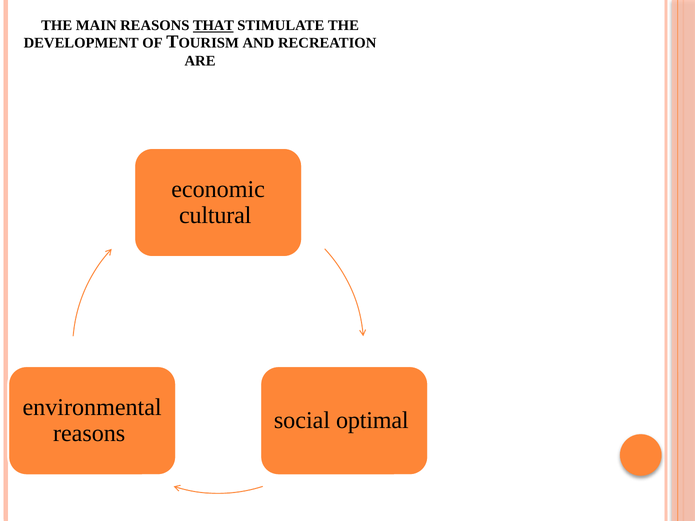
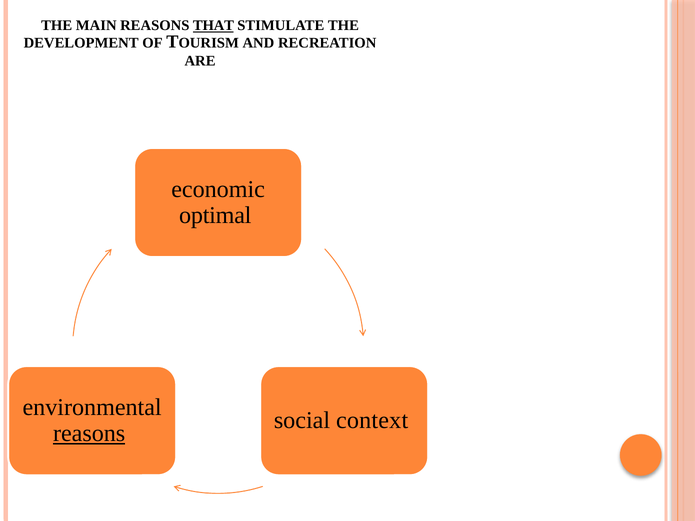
cultural: cultural -> optimal
optimal: optimal -> context
reasons at (89, 434) underline: none -> present
